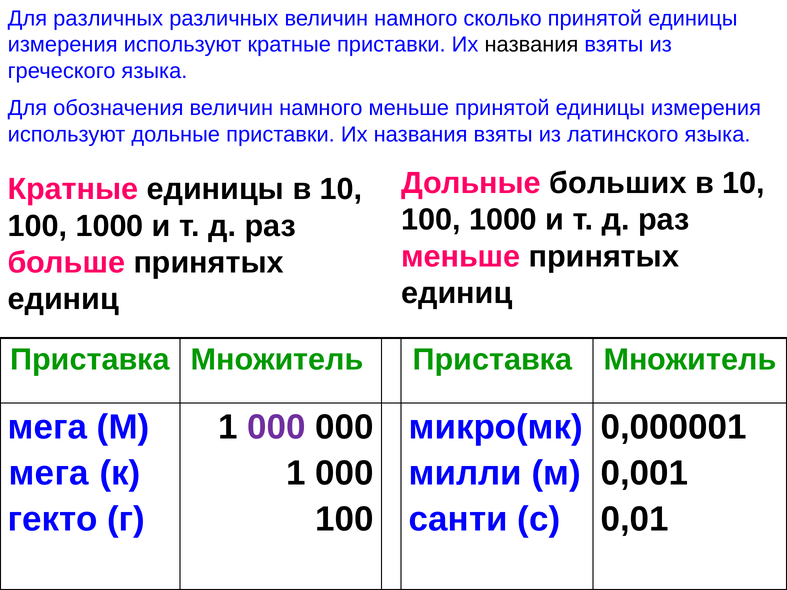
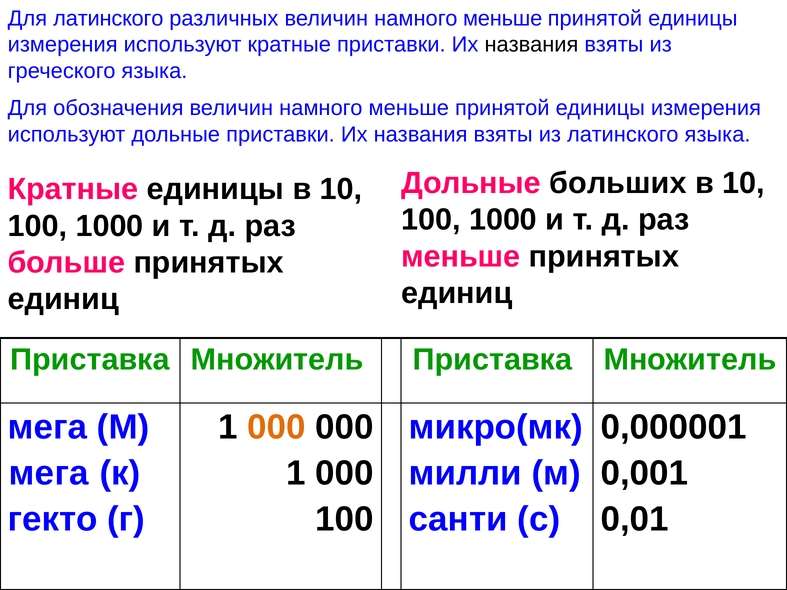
Для различных: различных -> латинского
различных величин намного сколько: сколько -> меньше
000 at (276, 427) colour: purple -> orange
